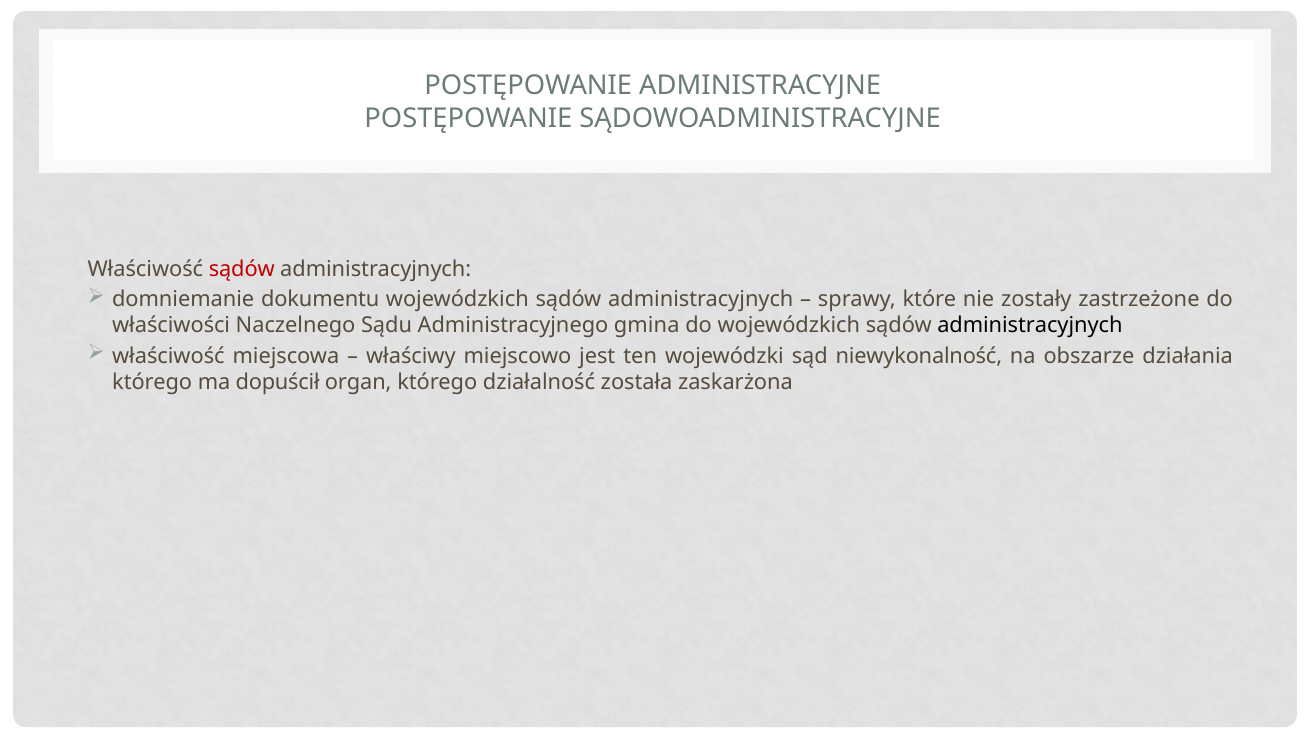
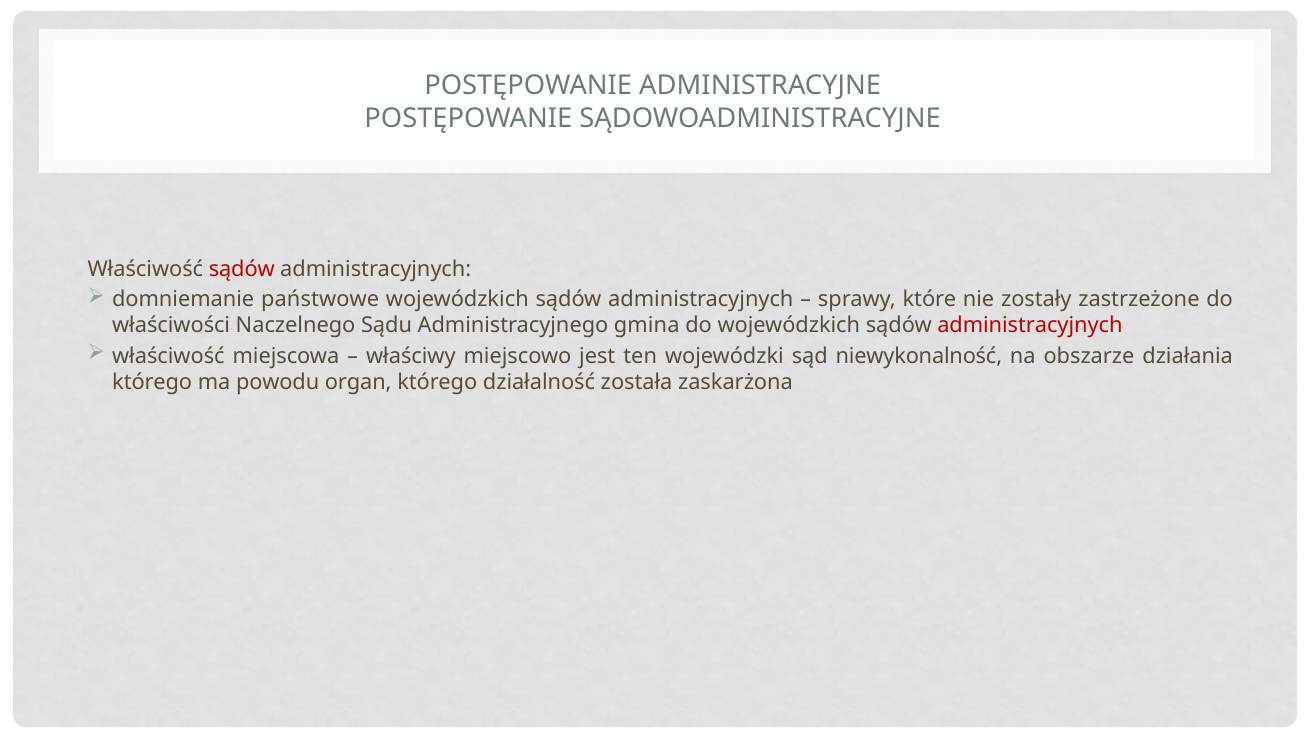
dokumentu: dokumentu -> państwowe
administracyjnych at (1030, 325) colour: black -> red
dopuścił: dopuścił -> powodu
